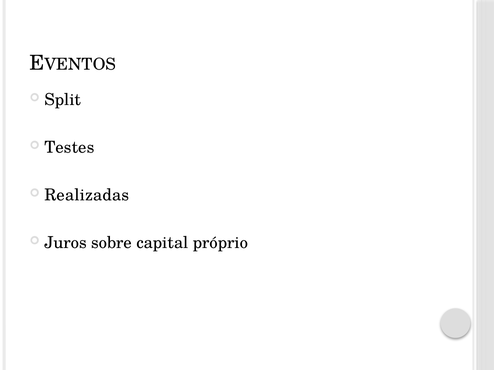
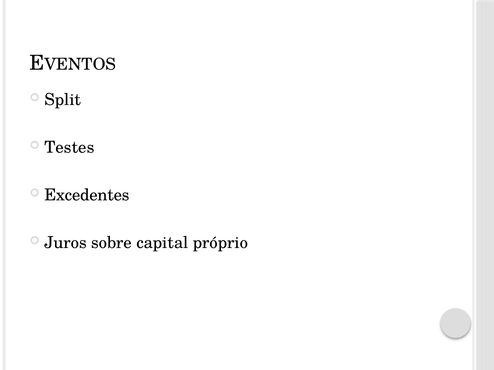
Realizadas: Realizadas -> Excedentes
